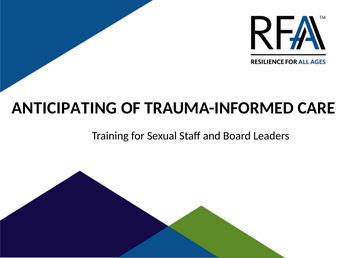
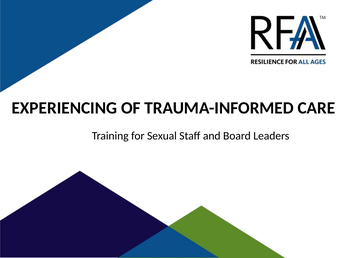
ANTICIPATING: ANTICIPATING -> EXPERIENCING
